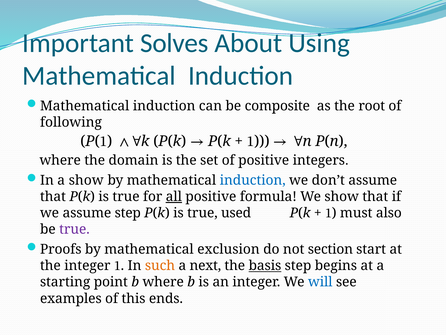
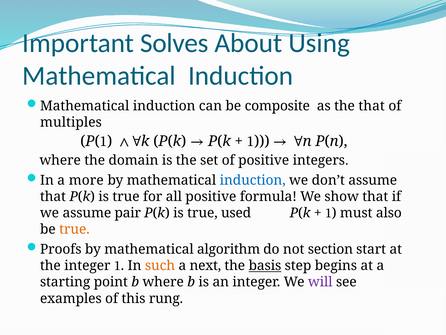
the root: root -> that
following: following -> multiples
a show: show -> more
all underline: present -> none
assume step: step -> pair
true at (74, 229) colour: purple -> orange
exclusion: exclusion -> algorithm
will colour: blue -> purple
ends: ends -> rung
